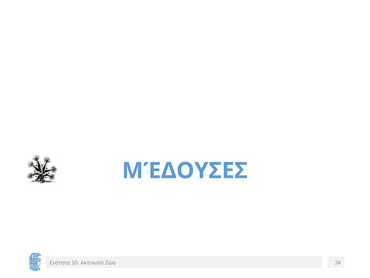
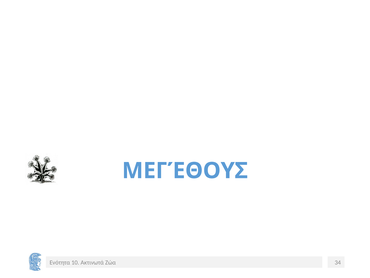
ΜΈΔΟΥΣΕΣ: ΜΈΔΟΥΣΕΣ -> ΜΕΓΈΘΟΥΣ
